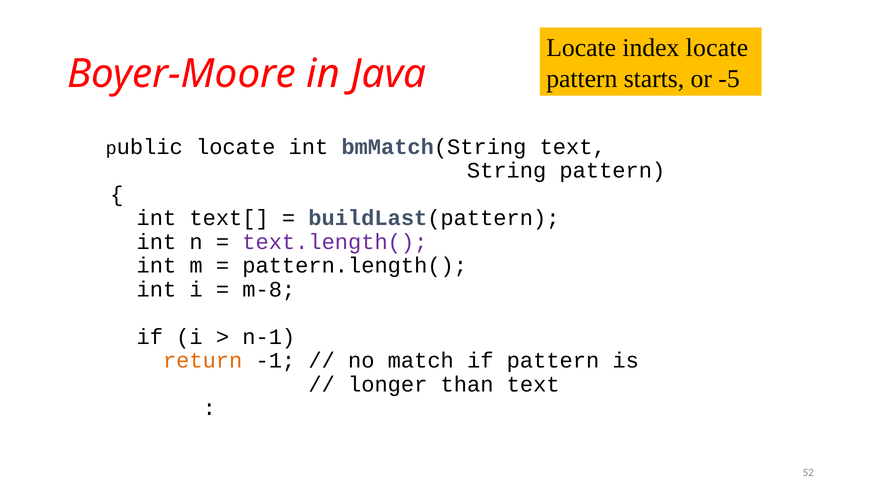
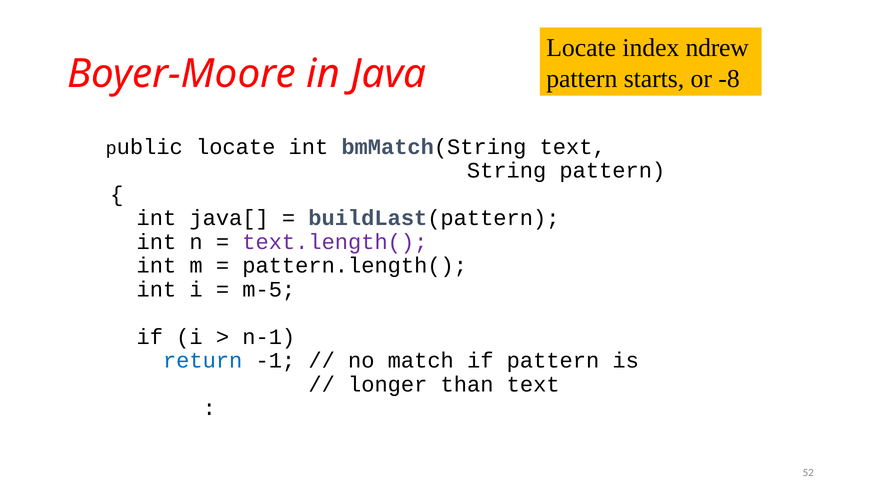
index locate: locate -> ndrew
-5: -5 -> -8
text[: text[ -> java[
m-8: m-8 -> m-5
return colour: orange -> blue
